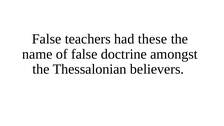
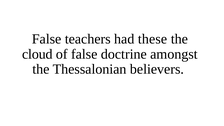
name: name -> cloud
